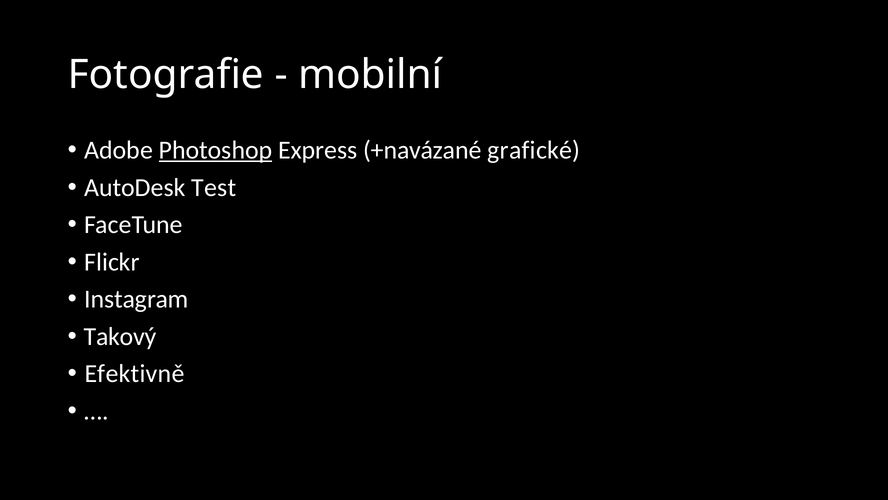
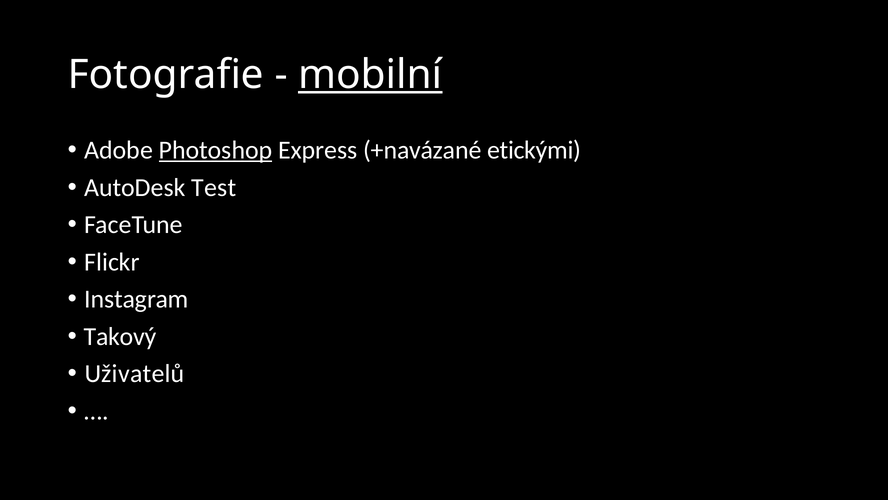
mobilní underline: none -> present
grafické: grafické -> etickými
Efektivně: Efektivně -> Uživatelů
